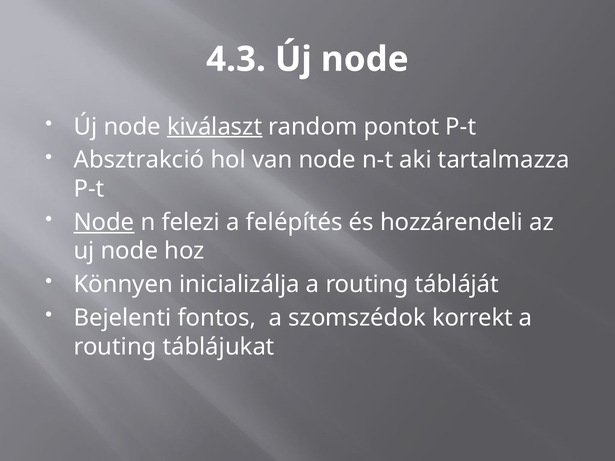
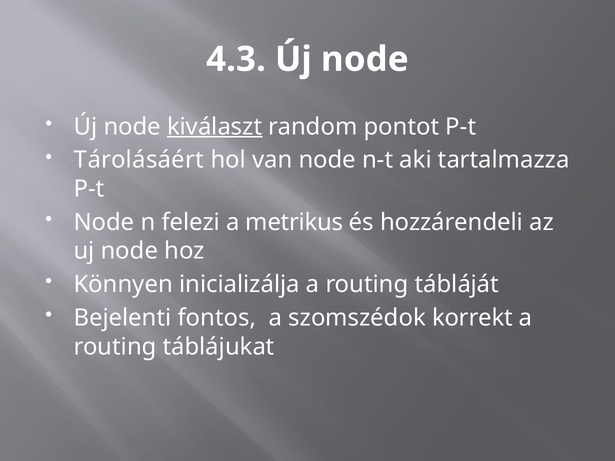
Absztrakció: Absztrakció -> Tárolásáért
Node at (104, 222) underline: present -> none
felépítés: felépítés -> metrikus
